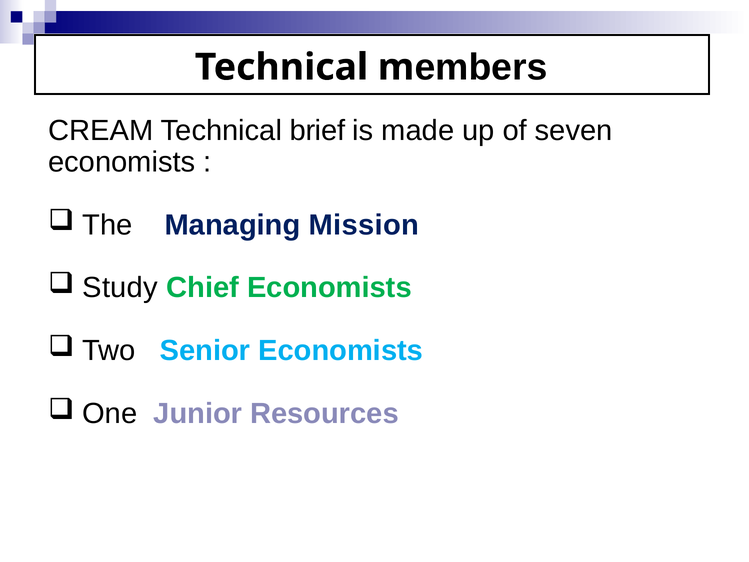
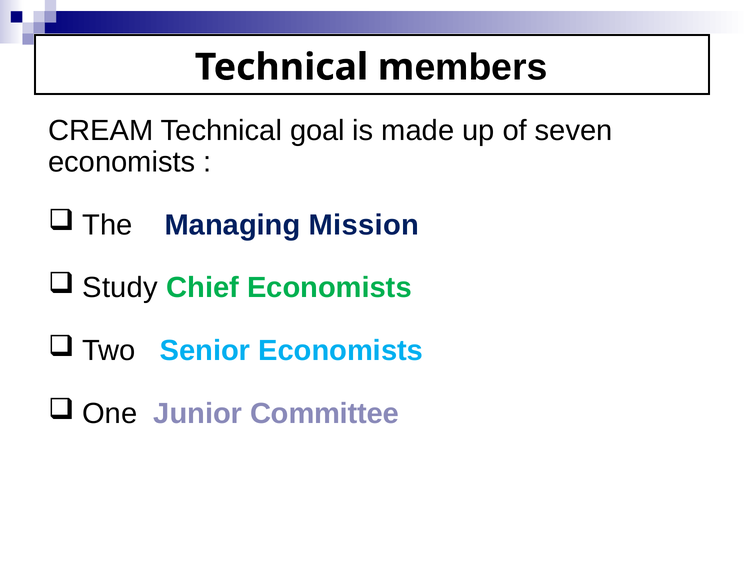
brief: brief -> goal
Resources: Resources -> Committee
